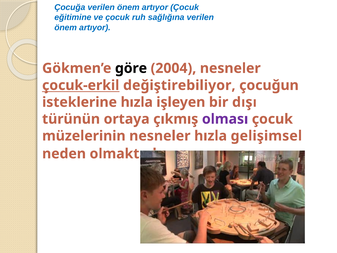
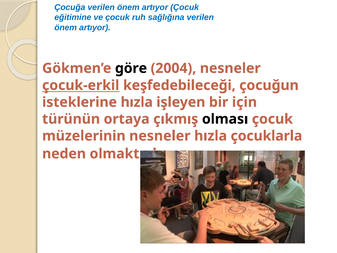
değiştirebiliyor: değiştirebiliyor -> keşfedebileceği
dışı: dışı -> için
olması colour: purple -> black
gelişimsel: gelişimsel -> çocuklarla
